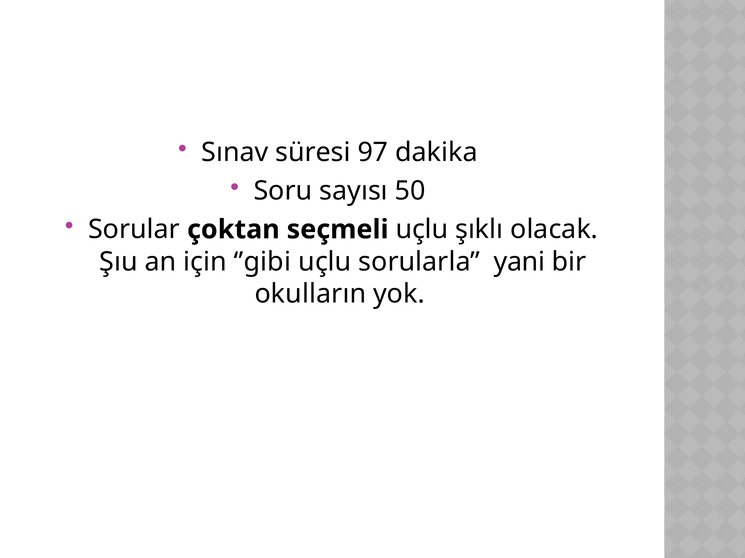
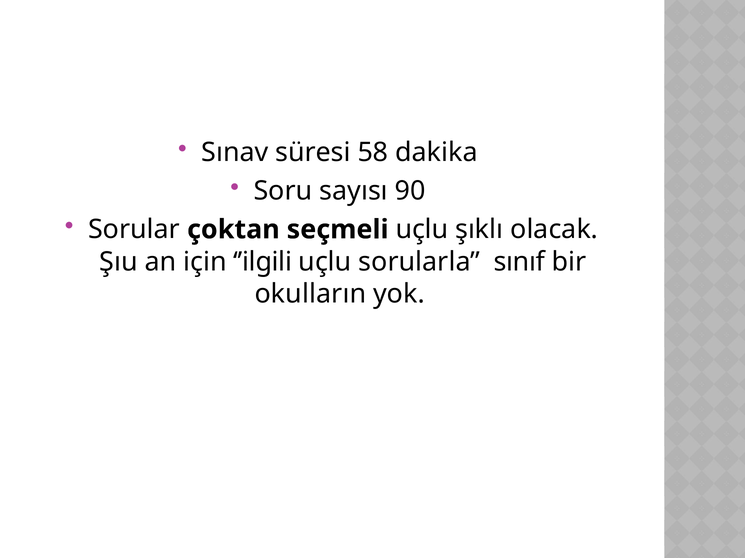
97: 97 -> 58
50: 50 -> 90
’gibi: ’gibi -> ’ilgili
yani: yani -> sınıf
